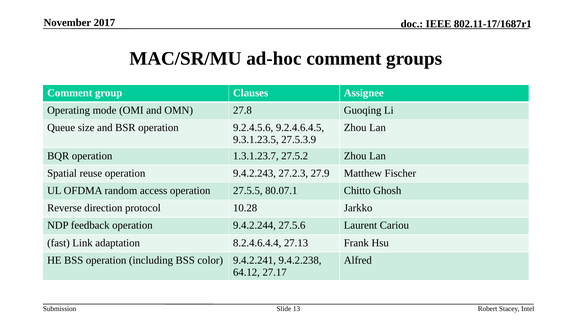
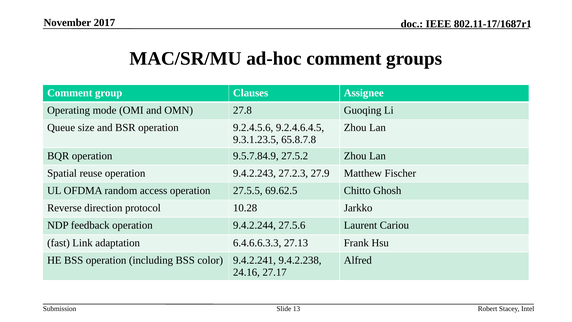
27.5.3.9: 27.5.3.9 -> 65.8.7.8
1.3.1.23.7: 1.3.1.23.7 -> 9.5.7.84.9
80.07.1: 80.07.1 -> 69.62.5
8.2.4.6.4.4: 8.2.4.6.4.4 -> 6.4.6.6.3.3
64.12: 64.12 -> 24.16
